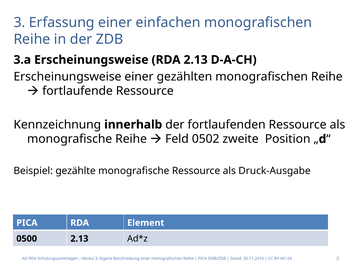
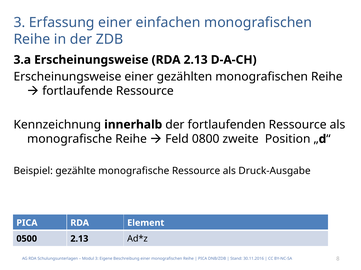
0502: 0502 -> 0800
